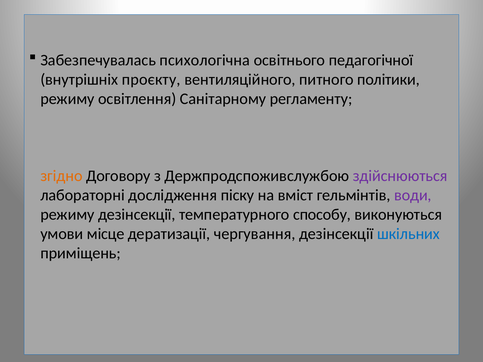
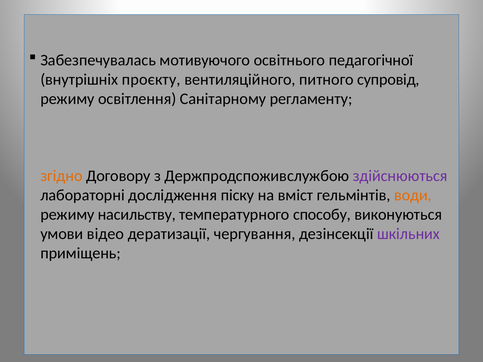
психологічна: психологічна -> мотивуючого
політики: політики -> супровід
води colour: purple -> orange
режиму дезінсекції: дезінсекції -> насильству
місце: місце -> відео
шкільних colour: blue -> purple
